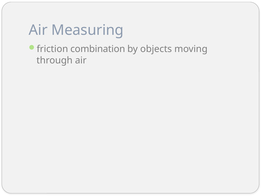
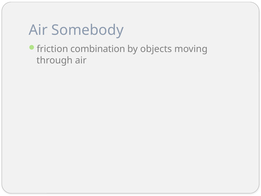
Measuring: Measuring -> Somebody
